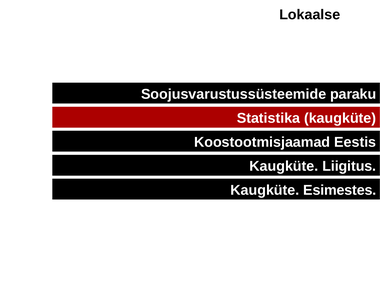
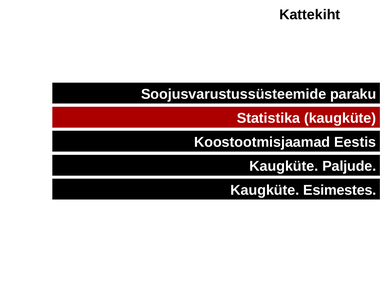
Lokaalse: Lokaalse -> Kattekiht
Liigitus: Liigitus -> Paljude
